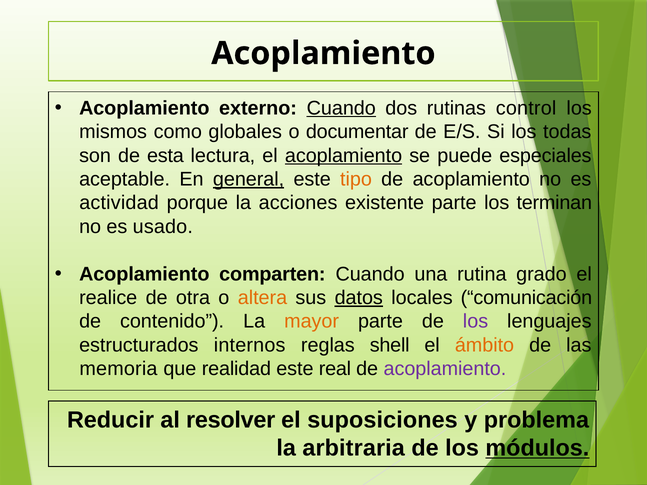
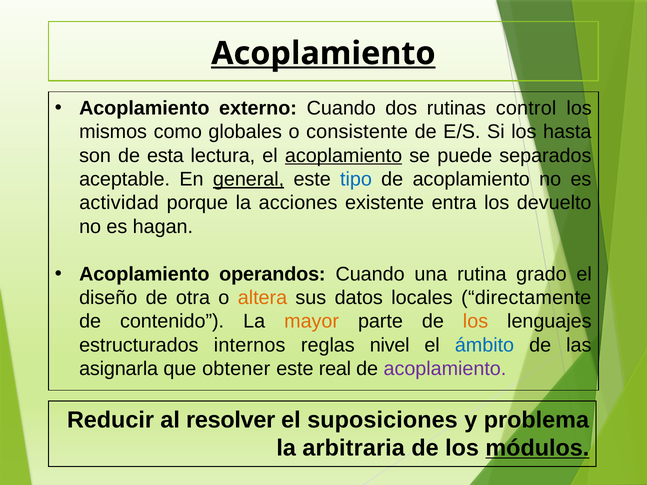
Acoplamiento at (323, 53) underline: none -> present
Cuando at (341, 108) underline: present -> none
documentar: documentar -> consistente
todas: todas -> hasta
especiales: especiales -> separados
tipo colour: orange -> blue
existente parte: parte -> entra
terminan: terminan -> devuelto
usado: usado -> hagan
comparten: comparten -> operandos
realice: realice -> diseño
datos underline: present -> none
comunicación: comunicación -> directamente
los at (476, 322) colour: purple -> orange
shell: shell -> nivel
ámbito colour: orange -> blue
memoria: memoria -> asignarla
realidad: realidad -> obtener
